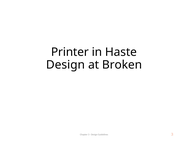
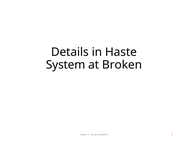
Printer: Printer -> Details
Design at (65, 65): Design -> System
